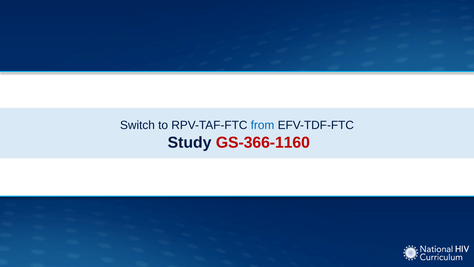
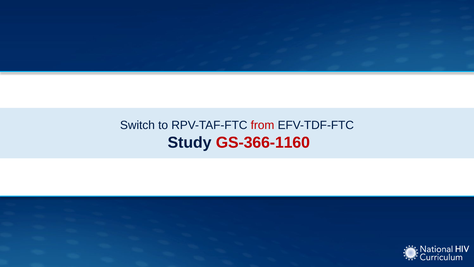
from colour: blue -> red
